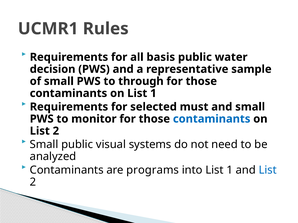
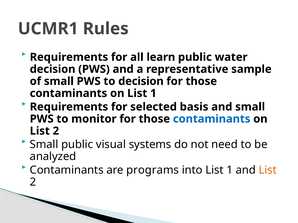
basis: basis -> learn
to through: through -> decision
must: must -> basis
List at (268, 170) colour: blue -> orange
